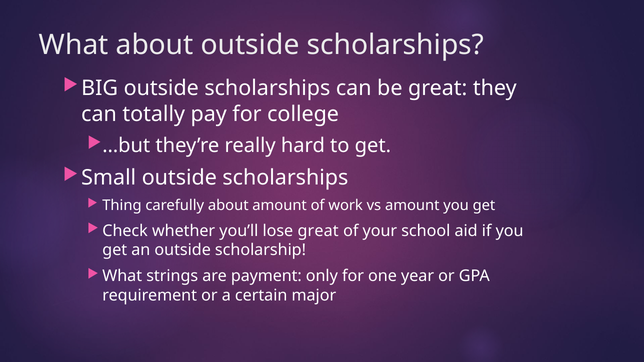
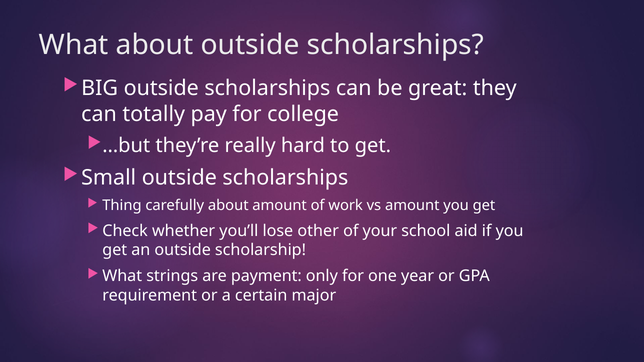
lose great: great -> other
